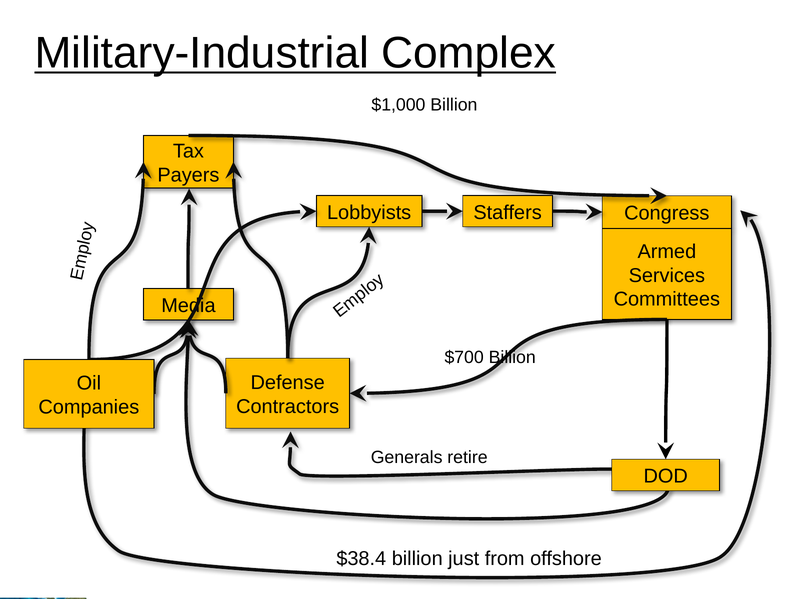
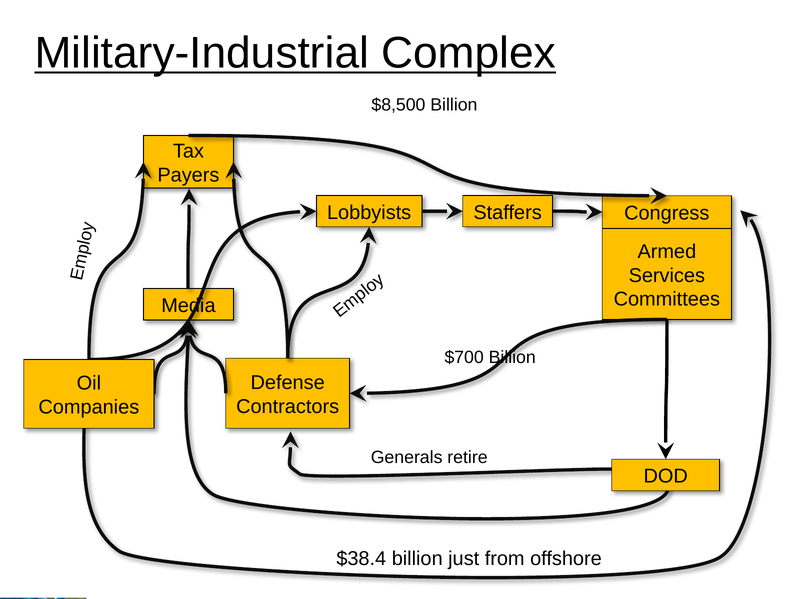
$1,000: $1,000 -> $8,500
